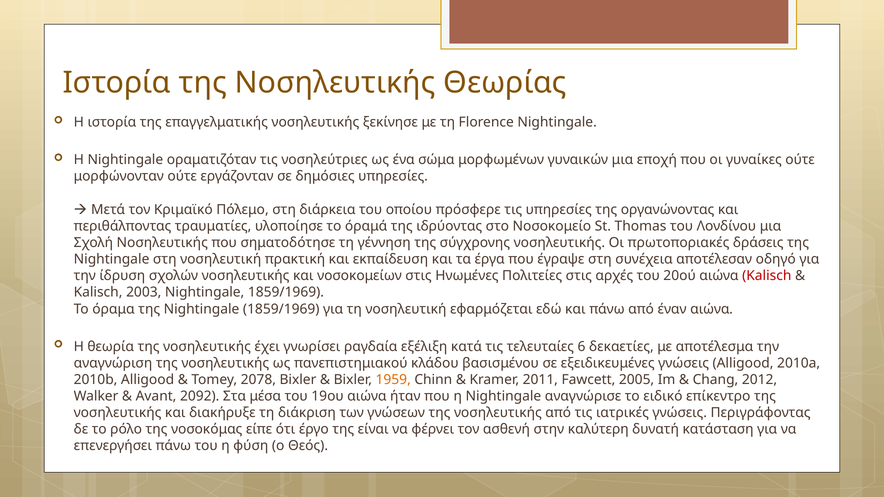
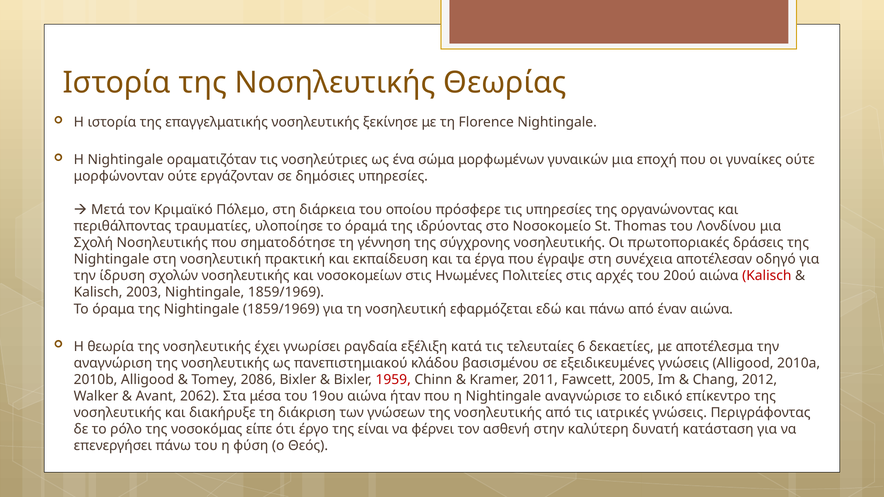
2078: 2078 -> 2086
1959 colour: orange -> red
2092: 2092 -> 2062
